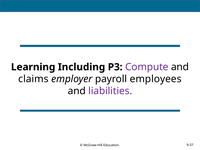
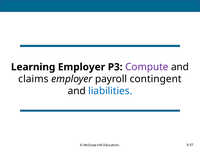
Learning Including: Including -> Employer
employees: employees -> contingent
liabilities colour: purple -> blue
